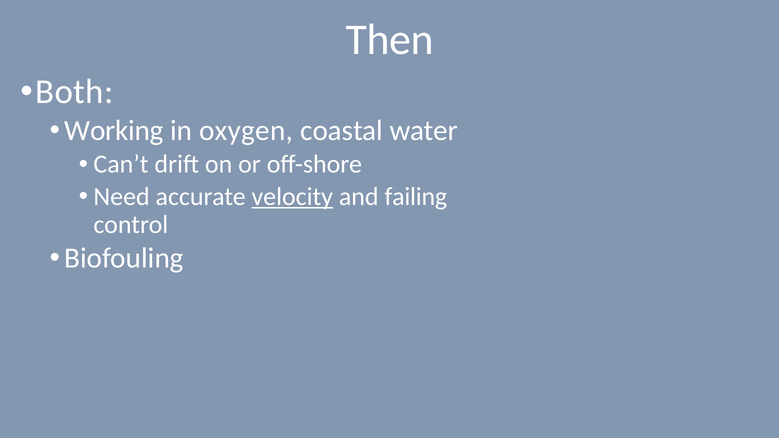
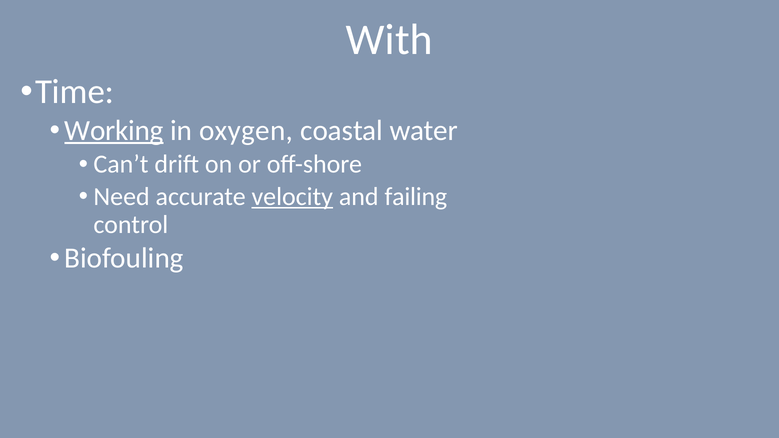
Then: Then -> With
Both: Both -> Time
Working underline: none -> present
